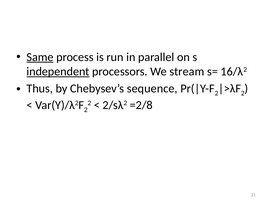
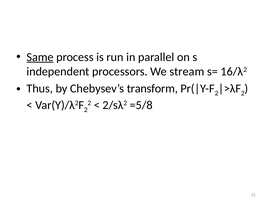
independent underline: present -> none
sequence: sequence -> transform
=2/8: =2/8 -> =5/8
